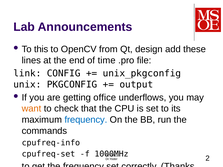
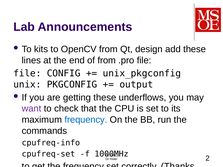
this: this -> kits
of time: time -> from
link at (27, 73): link -> file
getting office: office -> these
want colour: orange -> purple
